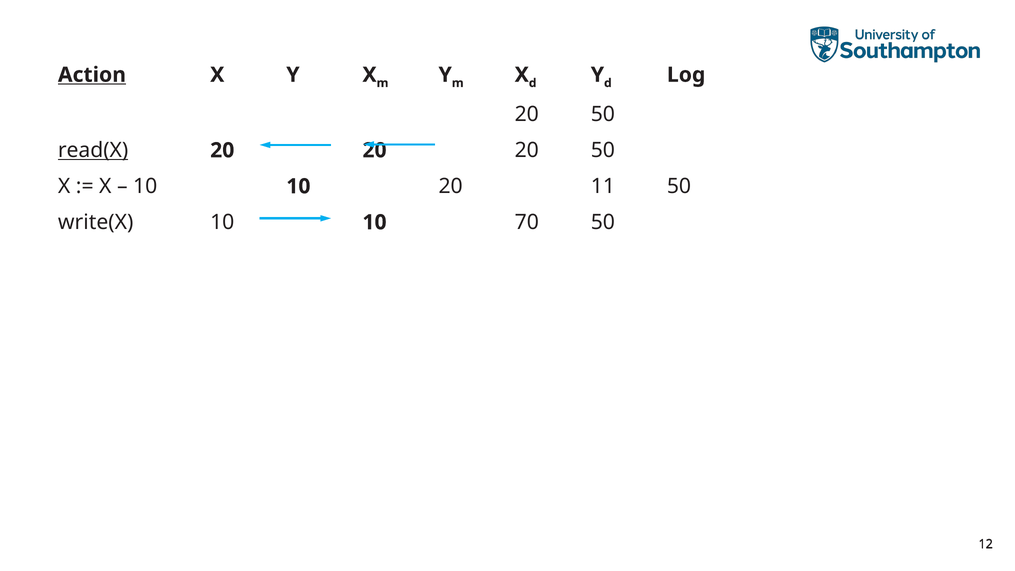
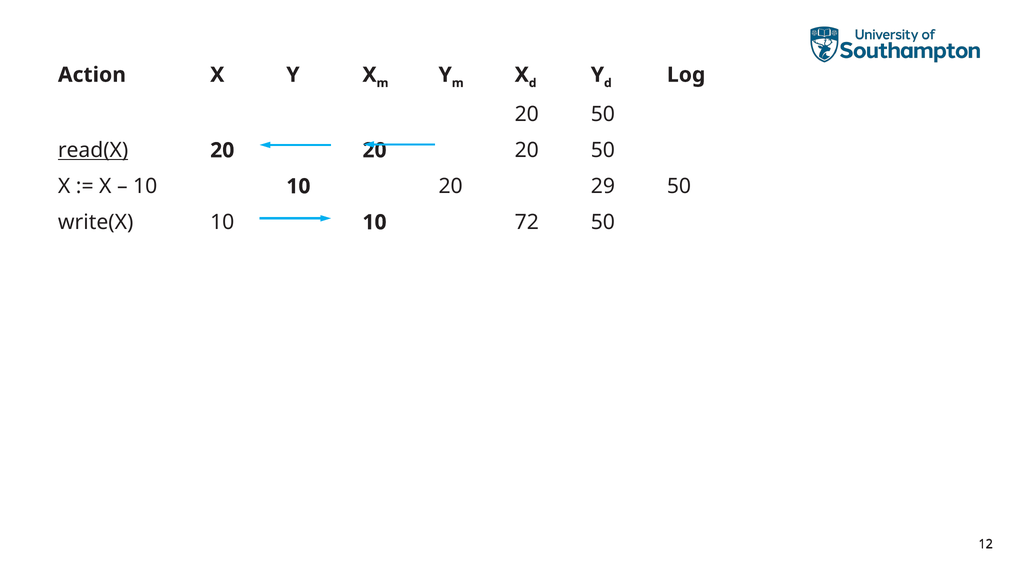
Action underline: present -> none
11: 11 -> 29
70: 70 -> 72
